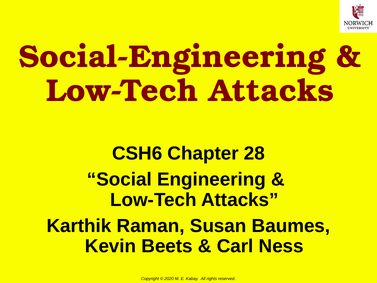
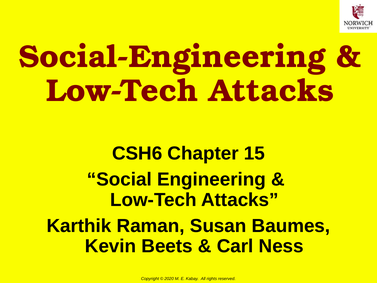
28: 28 -> 15
